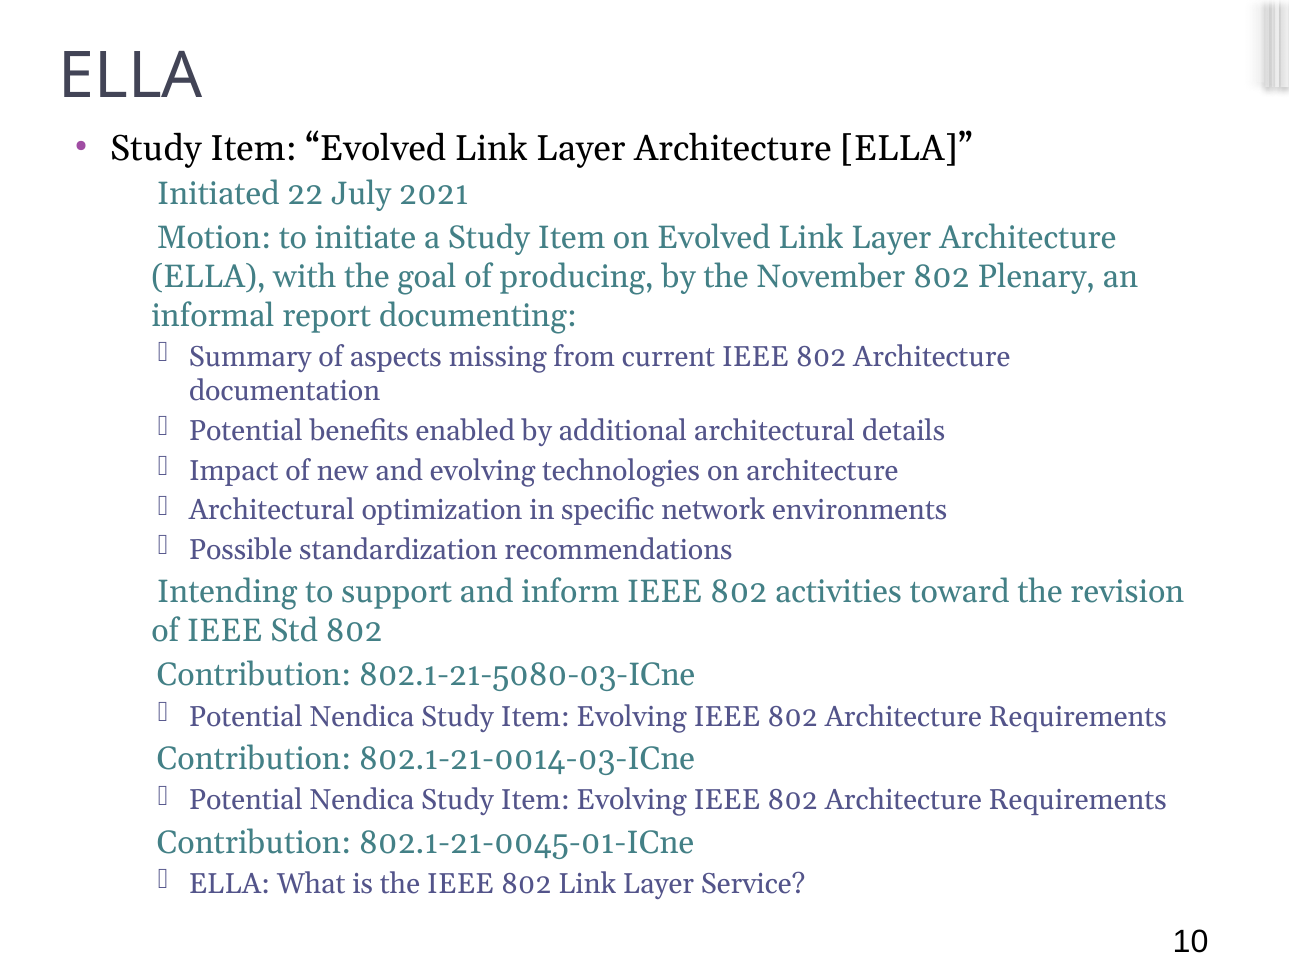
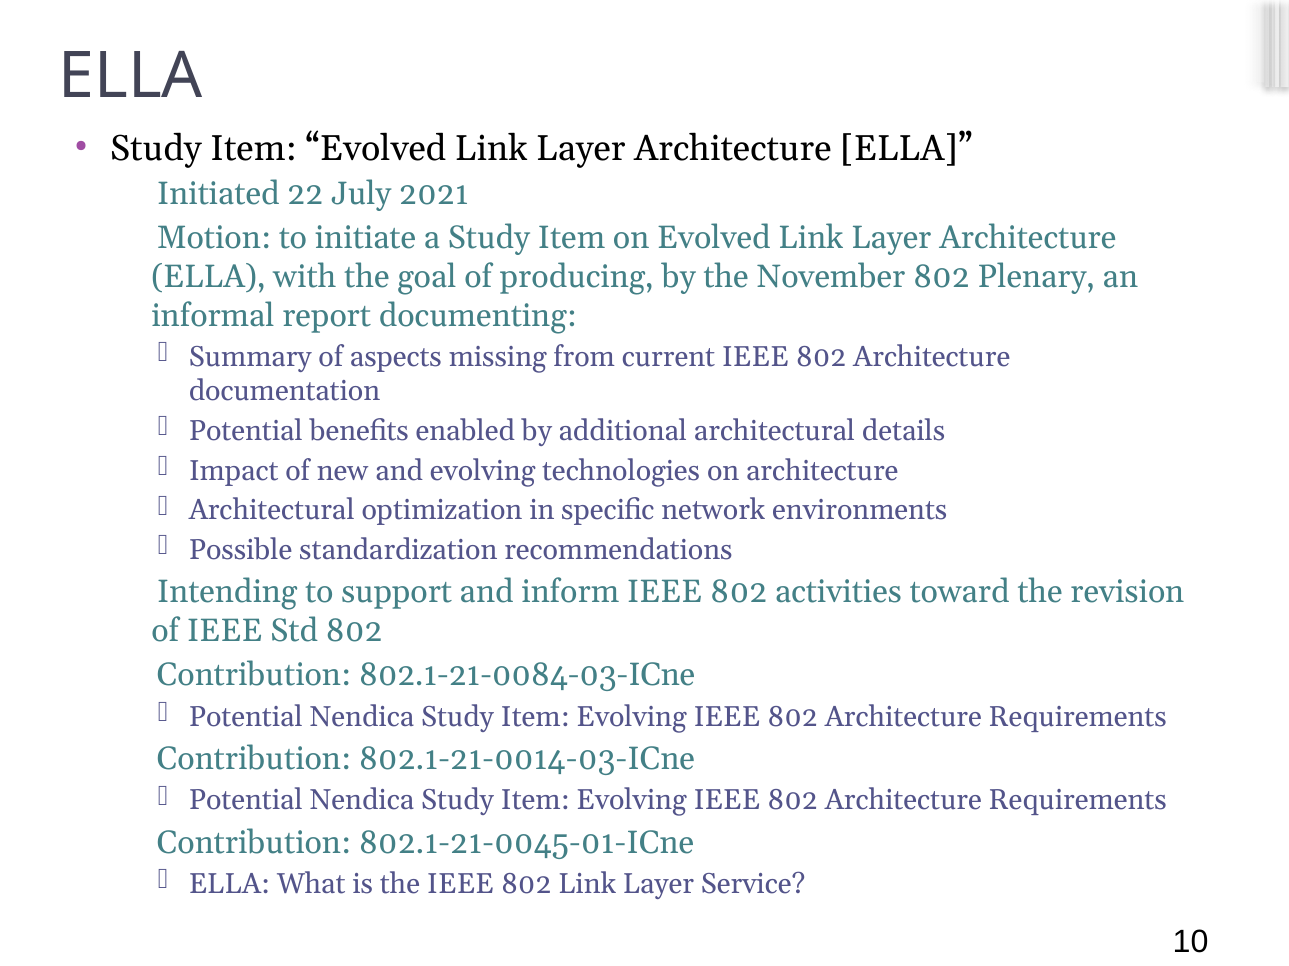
802.1-21-5080-03-ICne: 802.1-21-5080-03-ICne -> 802.1-21-0084-03-ICne
